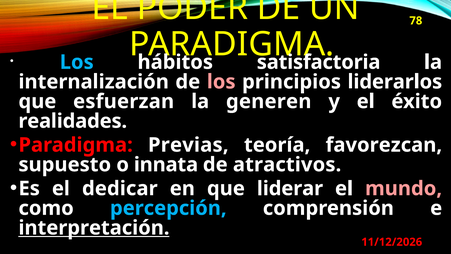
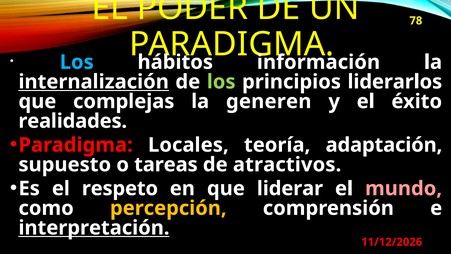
satisfactoria: satisfactoria -> información
internalización underline: none -> present
los at (221, 82) colour: pink -> light green
esfuerzan: esfuerzan -> complejas
Previas: Previas -> Locales
favorezcan: favorezcan -> adaptación
innata: innata -> tareas
dedicar: dedicar -> respeto
percepción colour: light blue -> yellow
